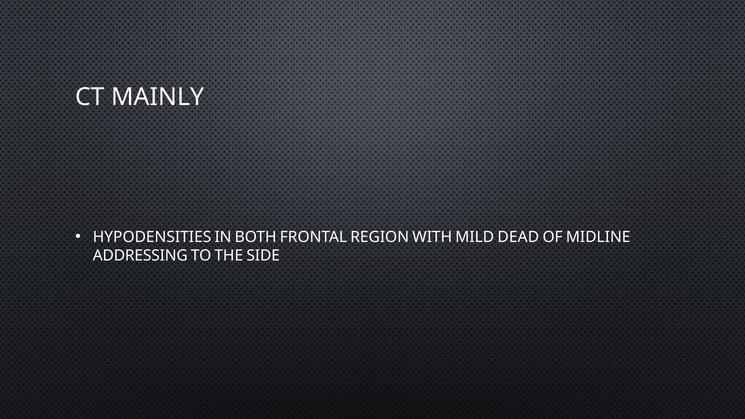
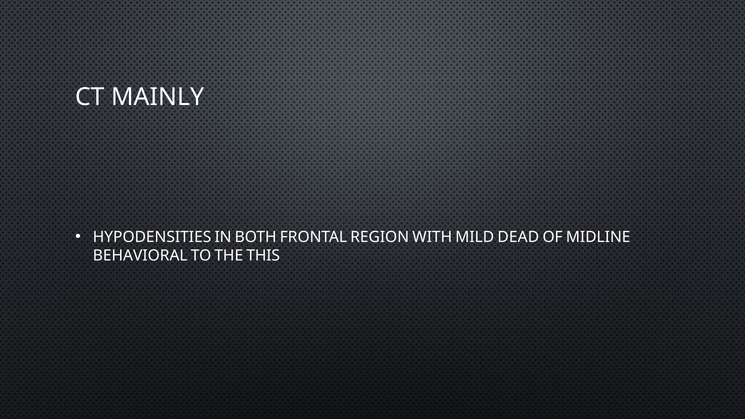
ADDRESSING: ADDRESSING -> BEHAVIORAL
SIDE: SIDE -> THIS
